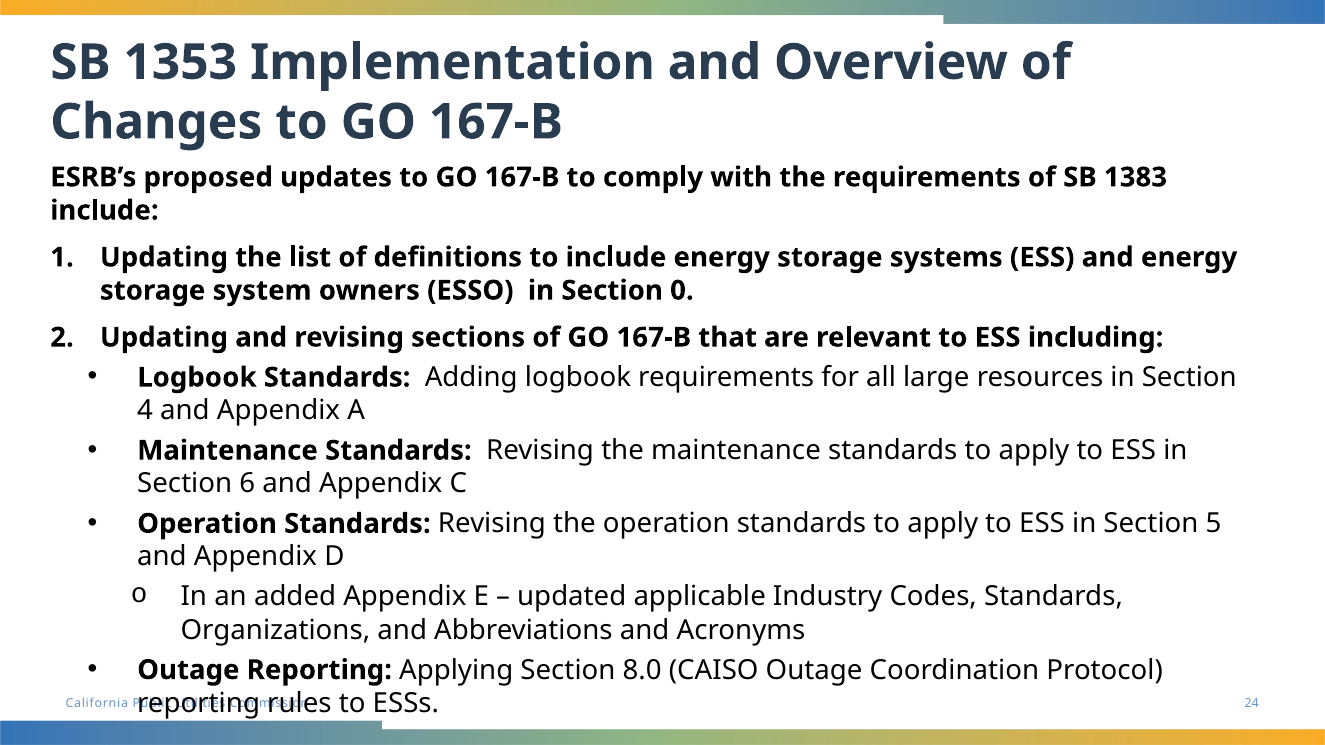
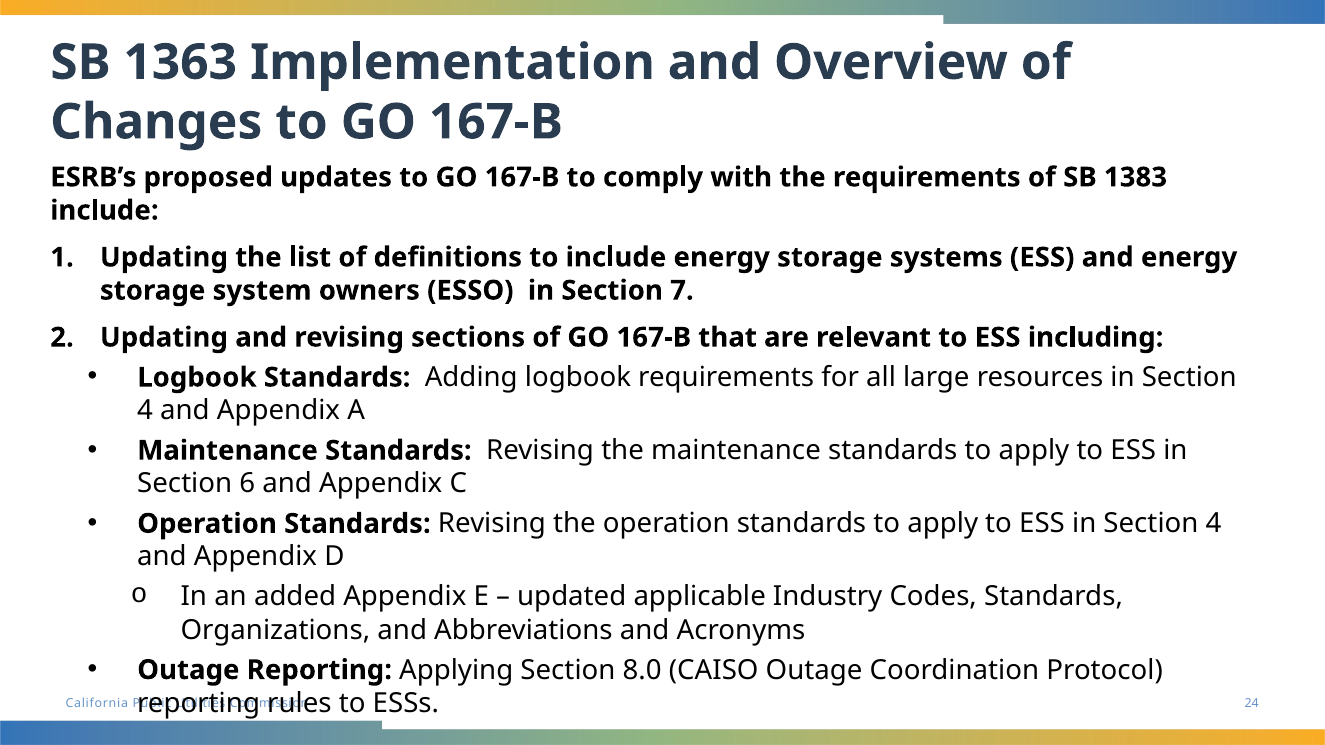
1353: 1353 -> 1363
0: 0 -> 7
ESS in Section 5: 5 -> 4
